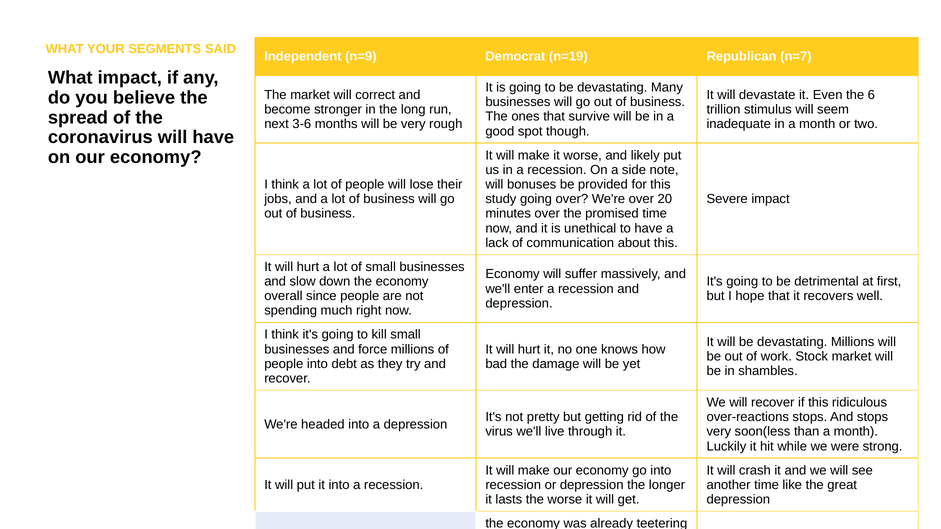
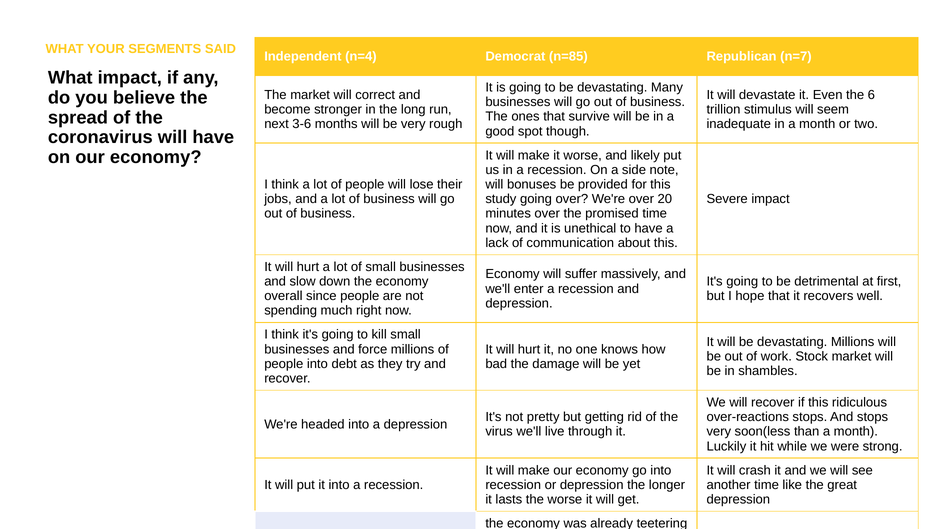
n=9: n=9 -> n=4
n=19: n=19 -> n=85
